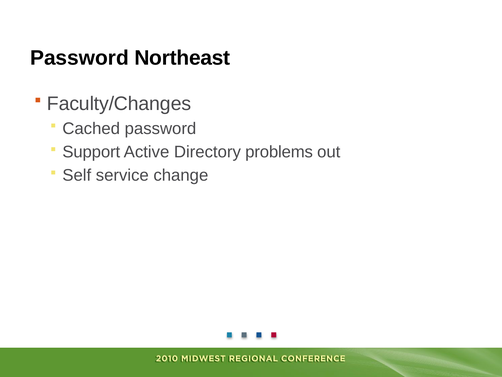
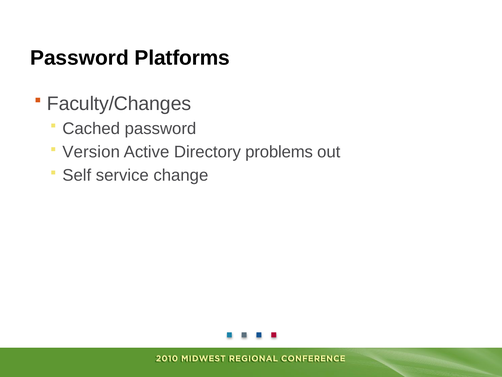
Northeast: Northeast -> Platforms
Support: Support -> Version
